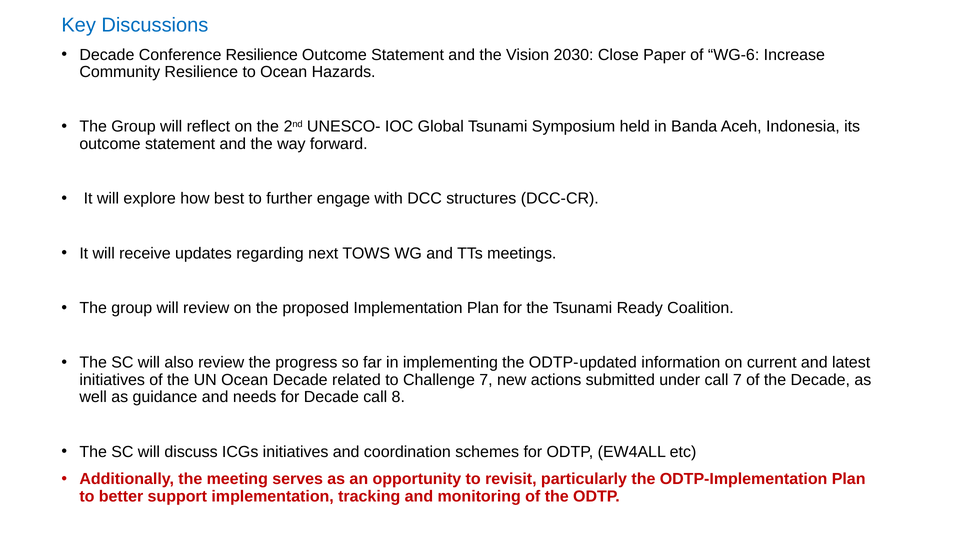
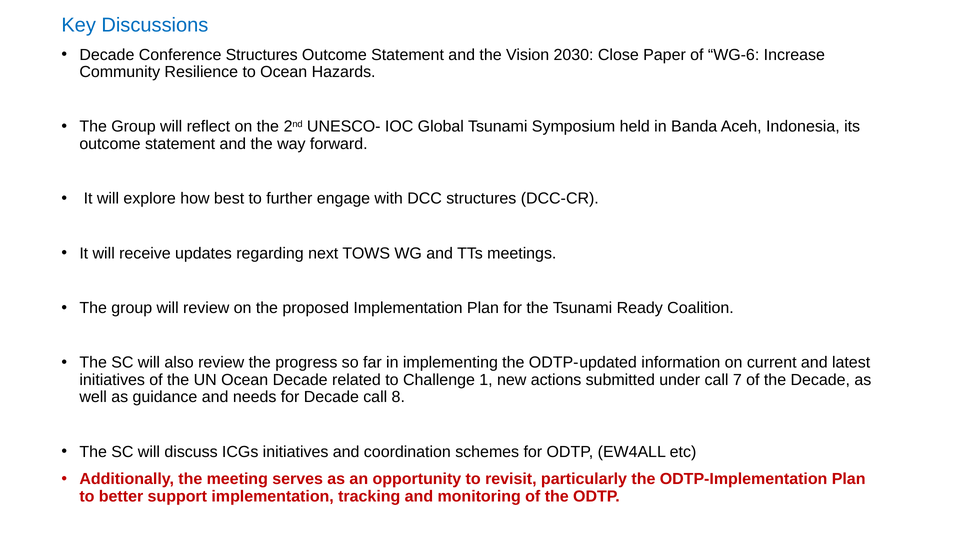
Conference Resilience: Resilience -> Structures
Challenge 7: 7 -> 1
